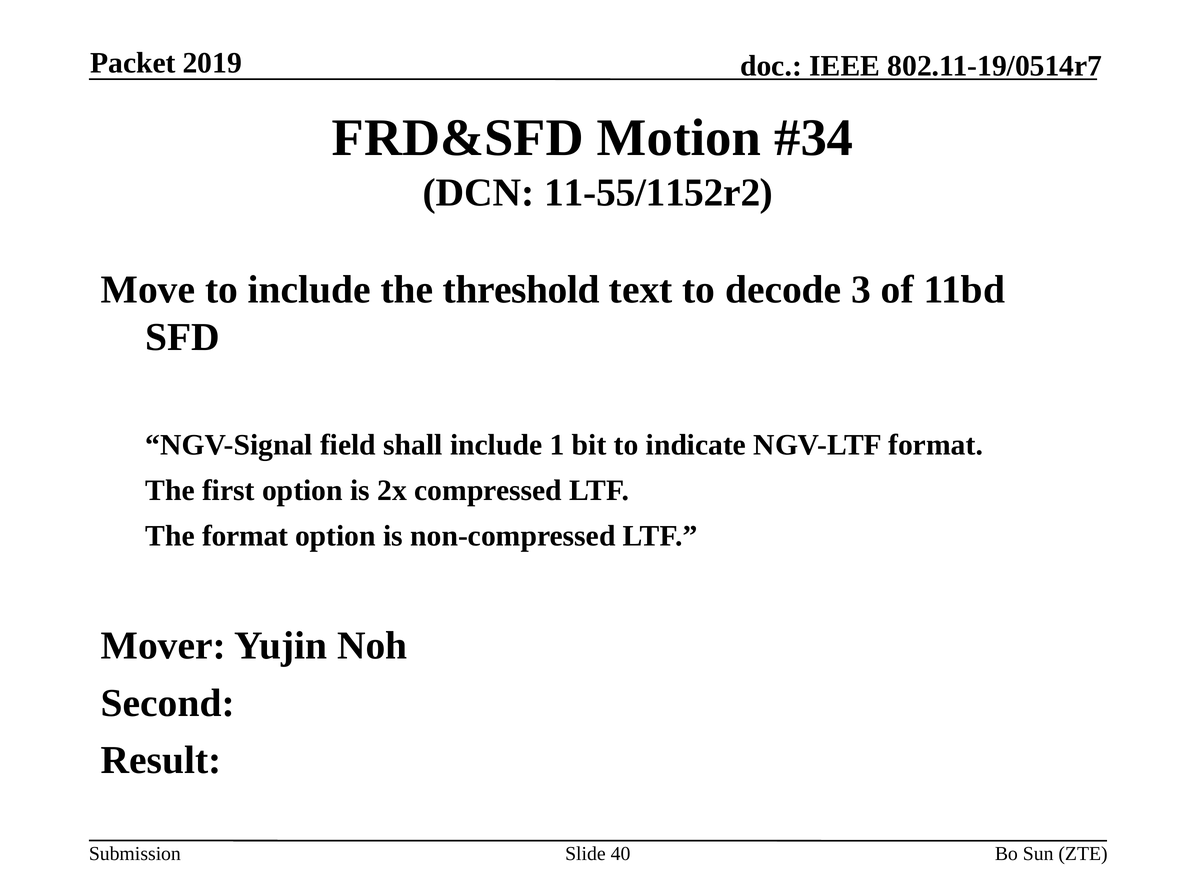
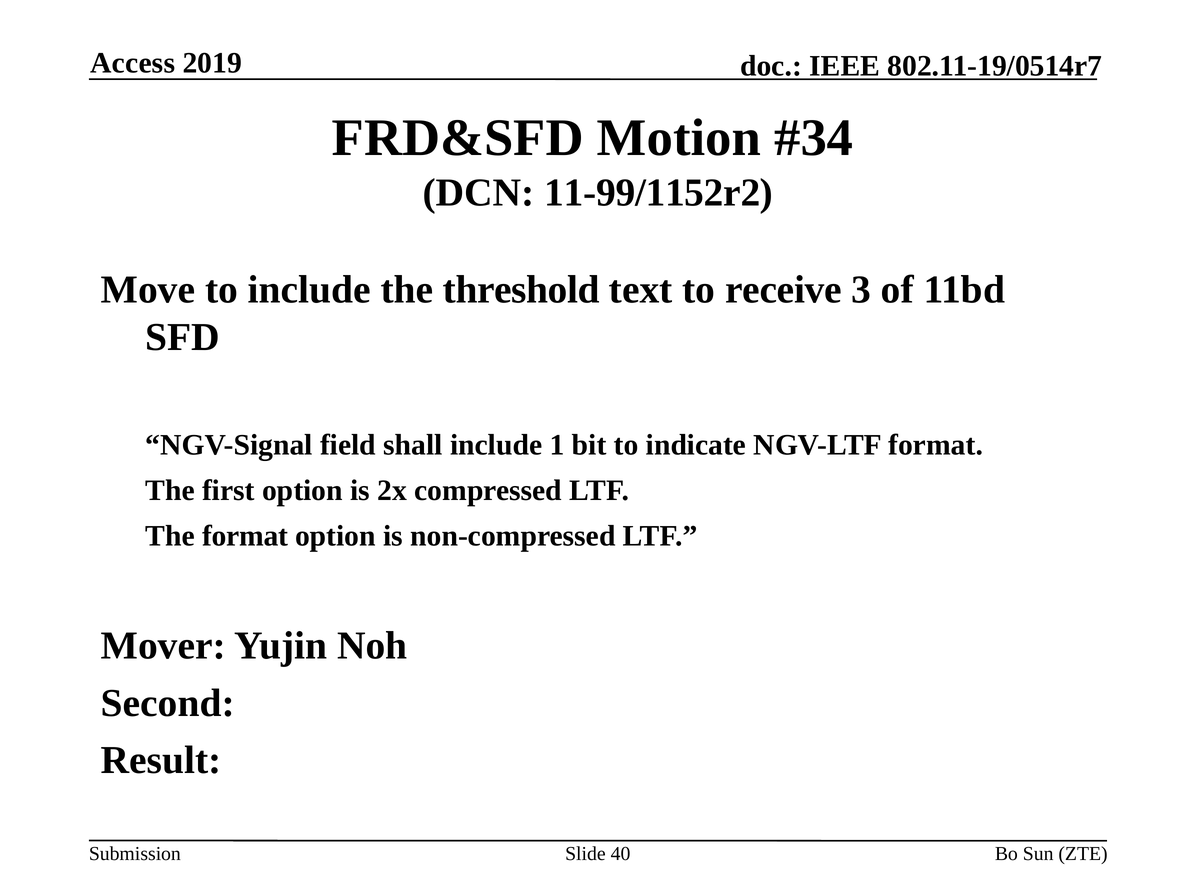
Packet: Packet -> Access
11-55/1152r2: 11-55/1152r2 -> 11-99/1152r2
decode: decode -> receive
